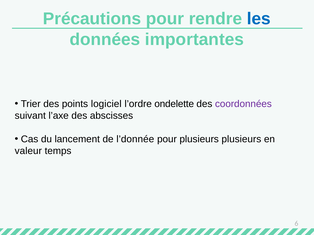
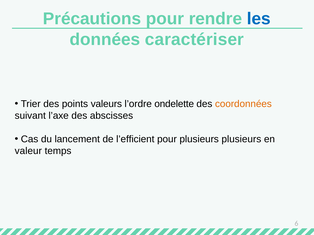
importantes: importantes -> caractériser
logiciel: logiciel -> valeurs
coordonnées colour: purple -> orange
l’donnée: l’donnée -> l’efficient
